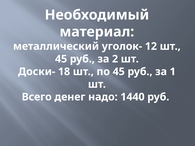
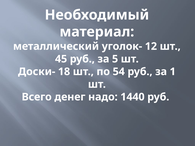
2: 2 -> 5
по 45: 45 -> 54
